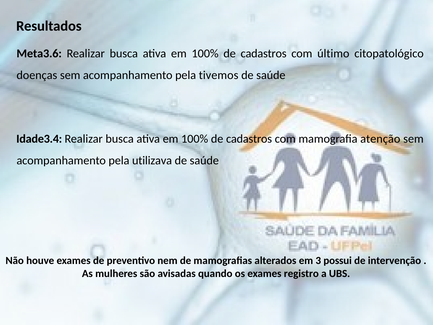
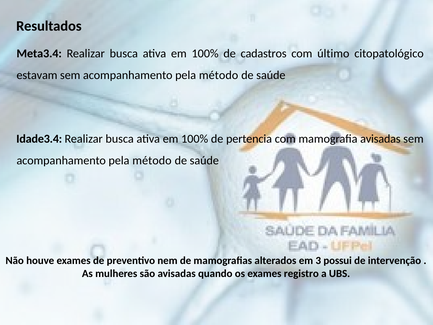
Meta3.6: Meta3.6 -> Meta3.4
doenças: doenças -> estavam
tivemos at (219, 75): tivemos -> método
cadastros at (249, 139): cadastros -> pertencia
mamografia atenção: atenção -> avisadas
utilizava at (152, 161): utilizava -> método
